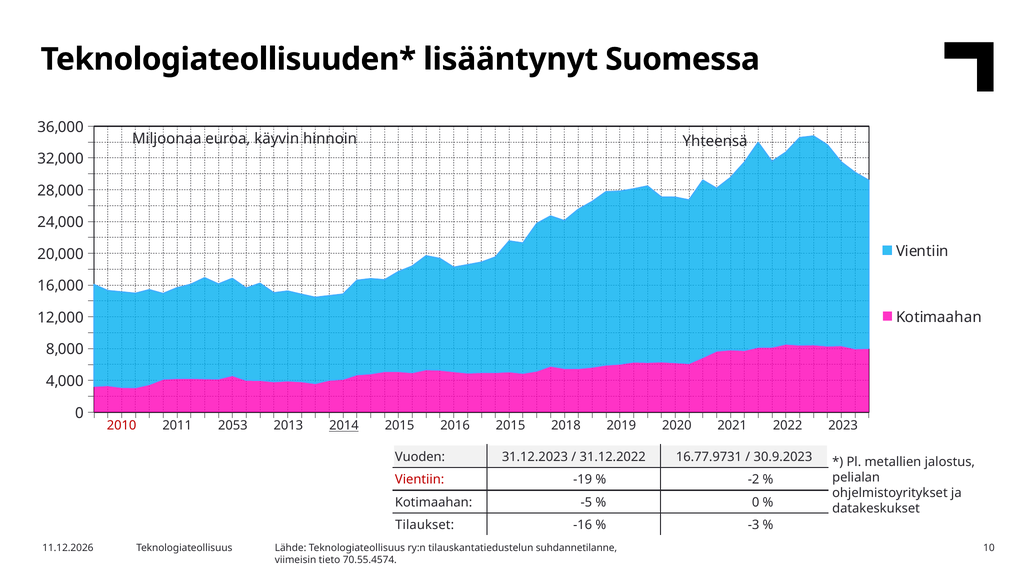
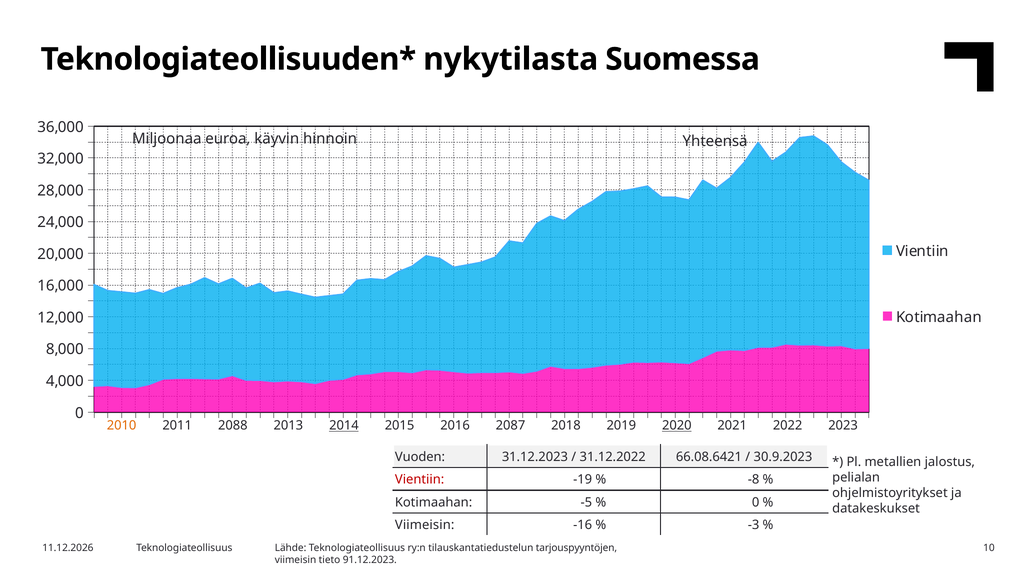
lisääntynyt: lisääntynyt -> nykytilasta
2010 colour: red -> orange
2053: 2053 -> 2088
2016 2015: 2015 -> 2087
2020 underline: none -> present
16.77.9731: 16.77.9731 -> 66.08.6421
-2: -2 -> -8
Tilaukset at (425, 525): Tilaukset -> Viimeisin
suhdannetilanne: suhdannetilanne -> tarjouspyyntöjen
70.55.4574: 70.55.4574 -> 91.12.2023
